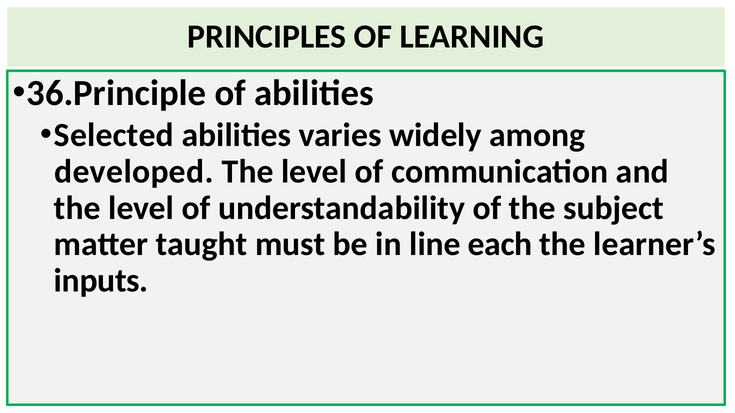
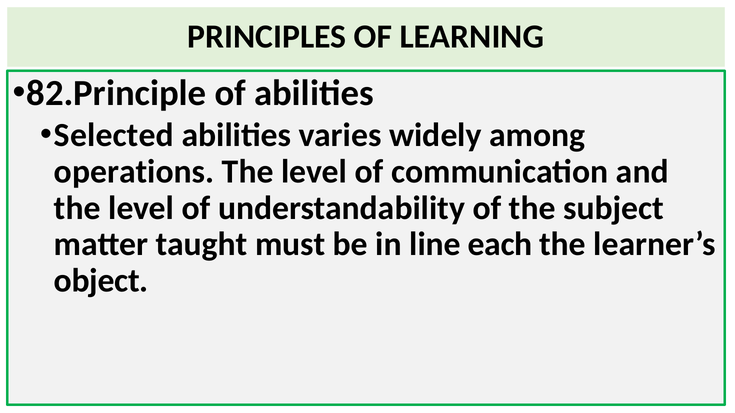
36.Principle: 36.Principle -> 82.Principle
developed: developed -> operations
inputs: inputs -> object
